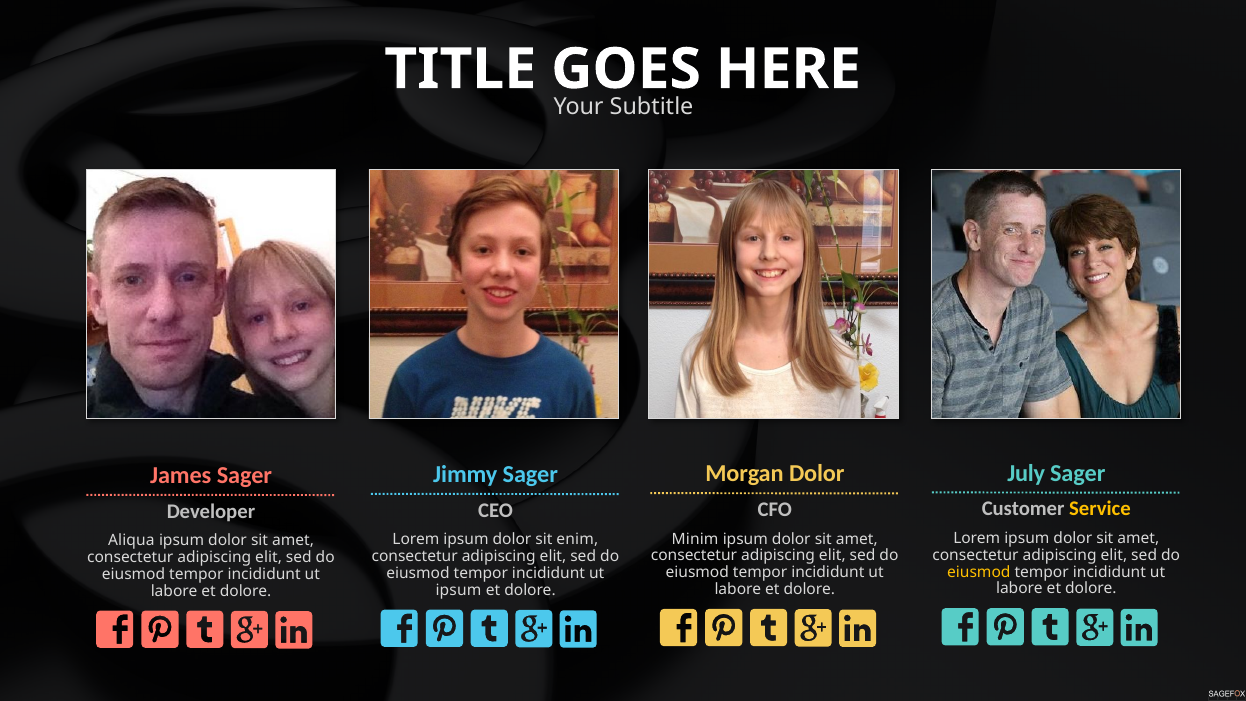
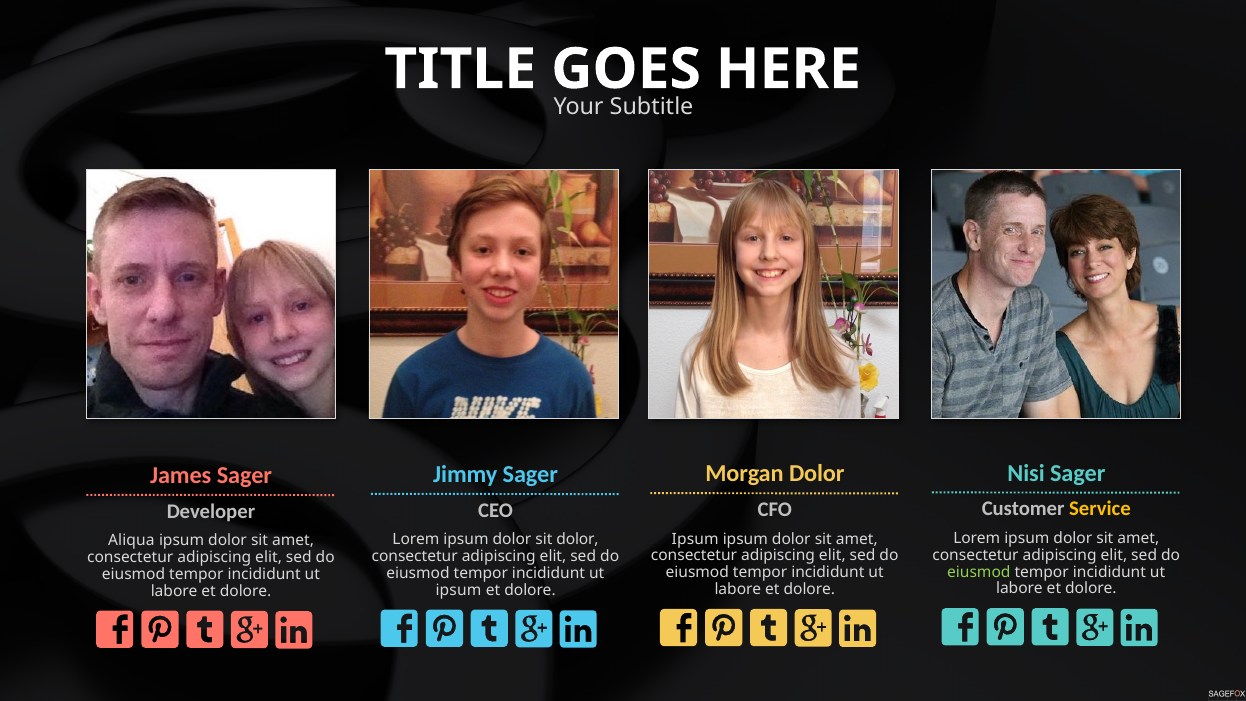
July: July -> Nisi
Minim at (695, 539): Minim -> Ipsum
sit enim: enim -> dolor
eiusmod at (979, 572) colour: yellow -> light green
